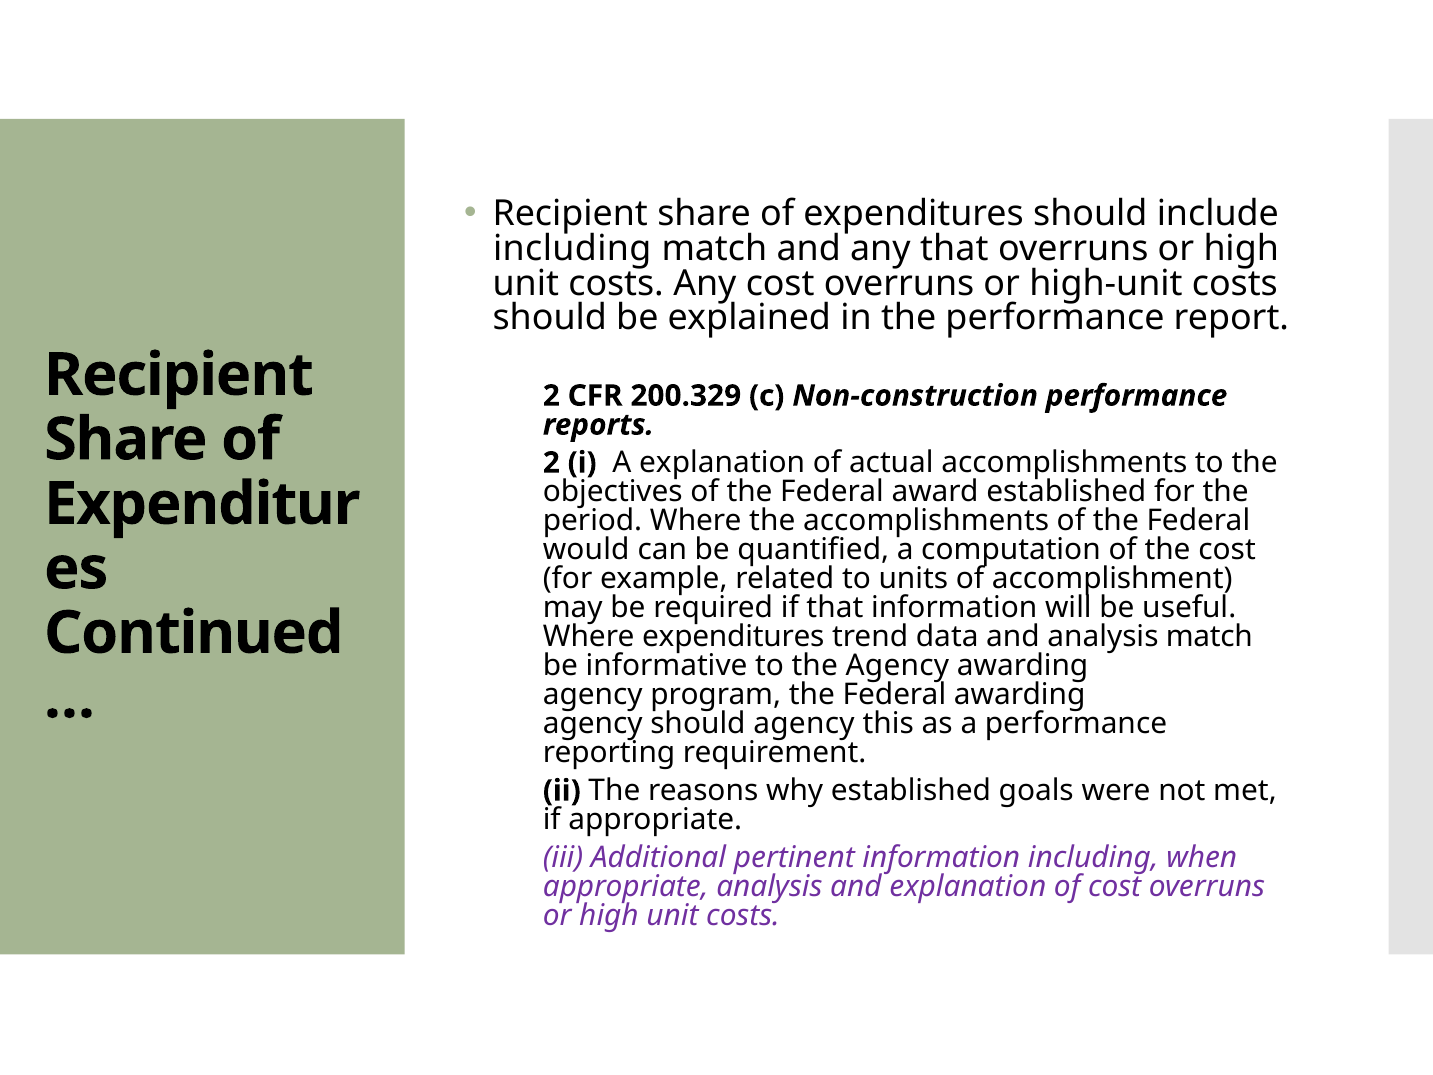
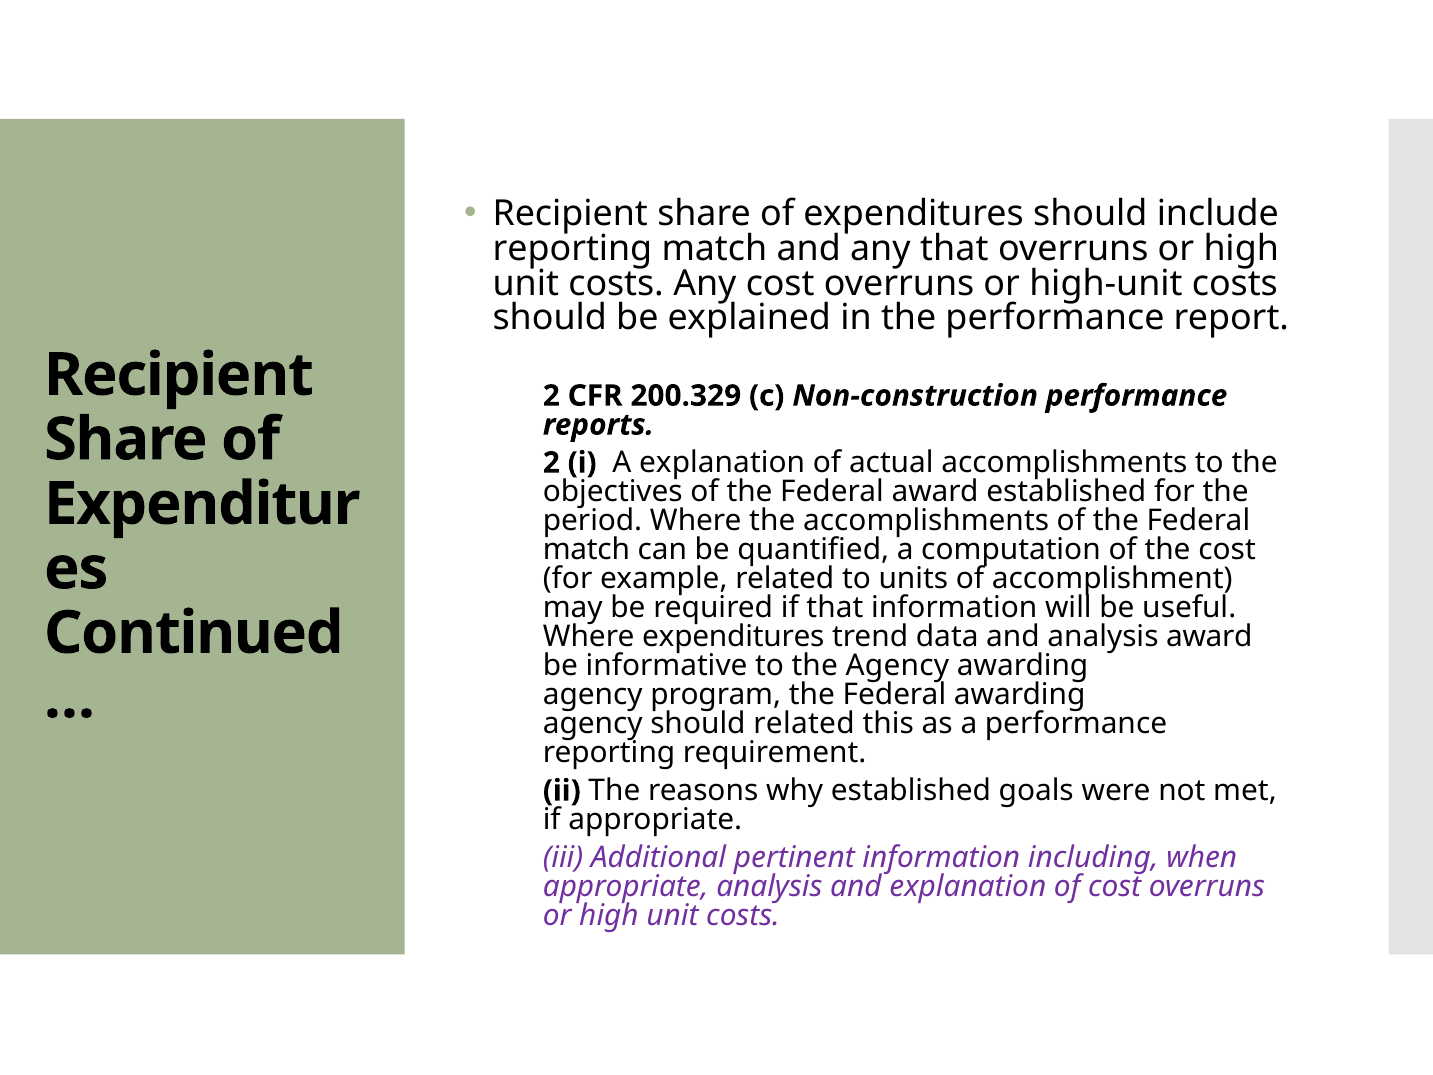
including at (572, 248): including -> reporting
would at (586, 550): would -> match
analysis match: match -> award
should agency: agency -> related
